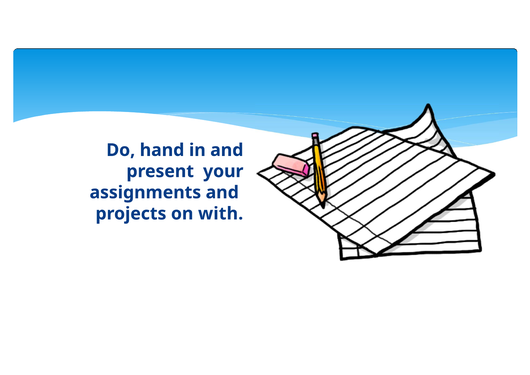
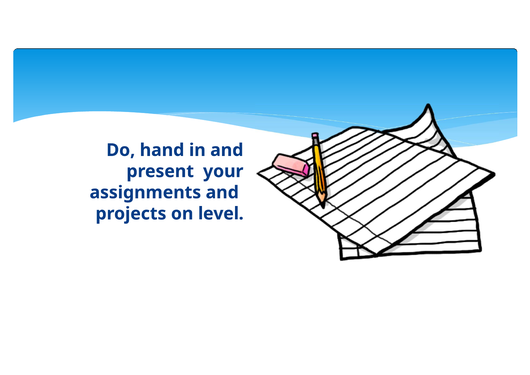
with: with -> level
